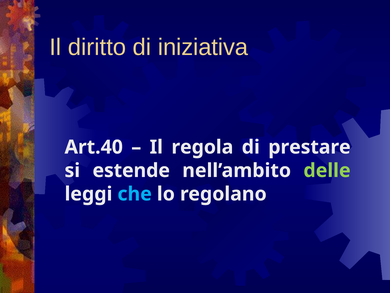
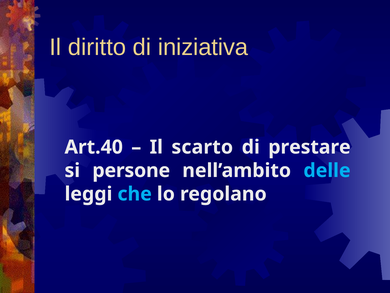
regola: regola -> scarto
estende: estende -> persone
delle colour: light green -> light blue
